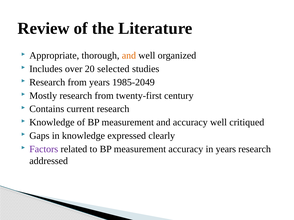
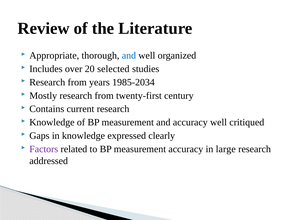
and at (129, 56) colour: orange -> blue
1985-2049: 1985-2049 -> 1985-2034
in years: years -> large
